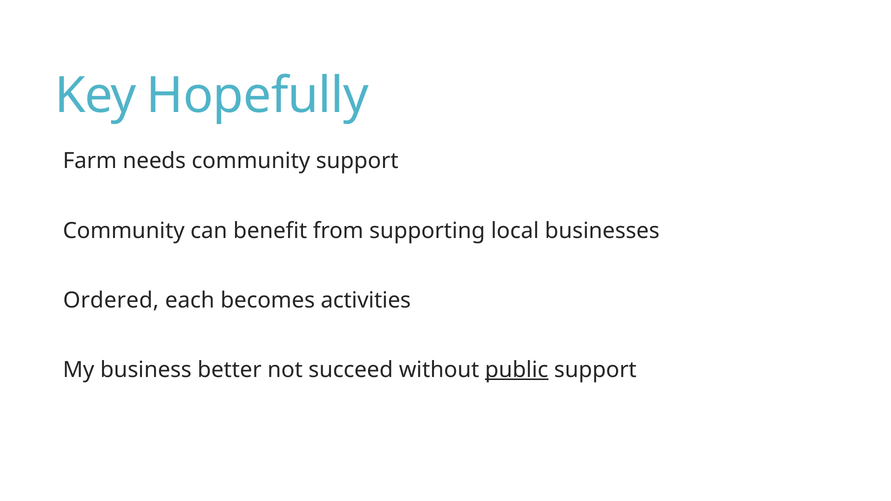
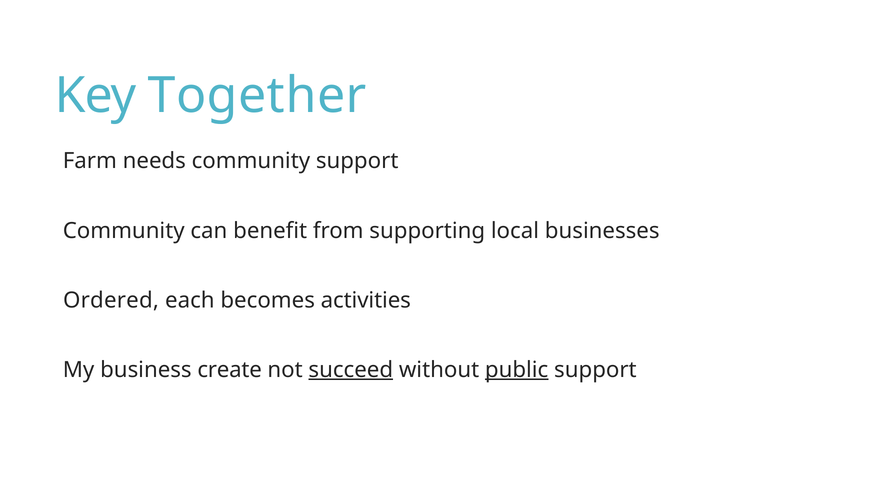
Hopefully: Hopefully -> Together
better: better -> create
succeed underline: none -> present
